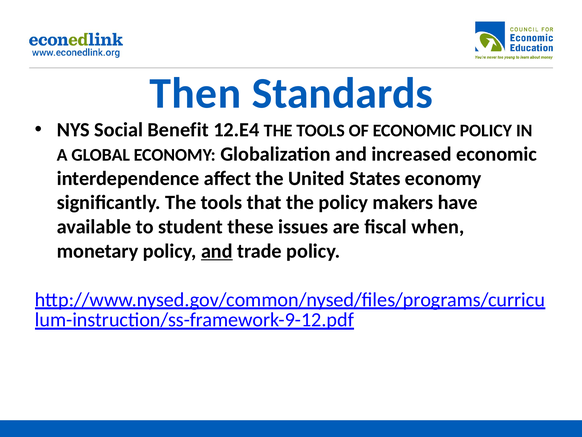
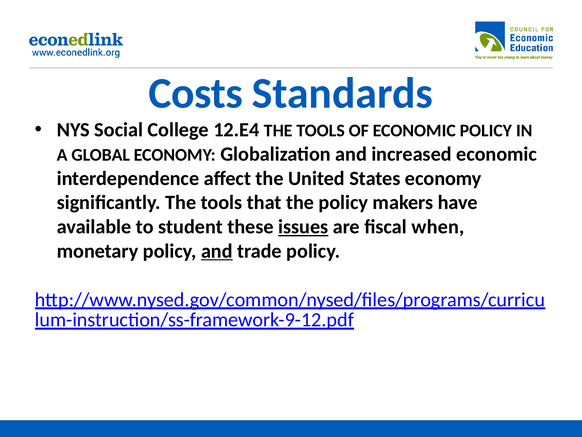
Then: Then -> Costs
Benefit: Benefit -> College
issues underline: none -> present
